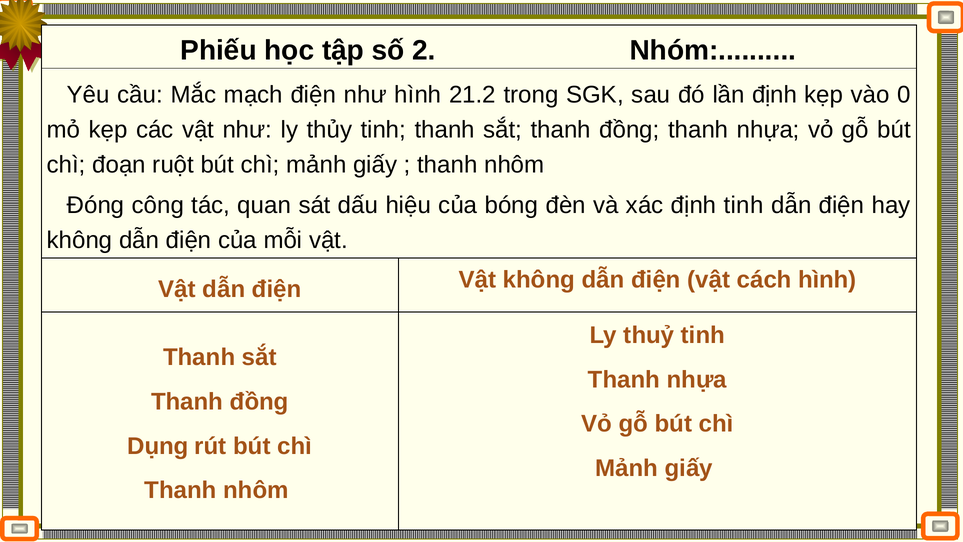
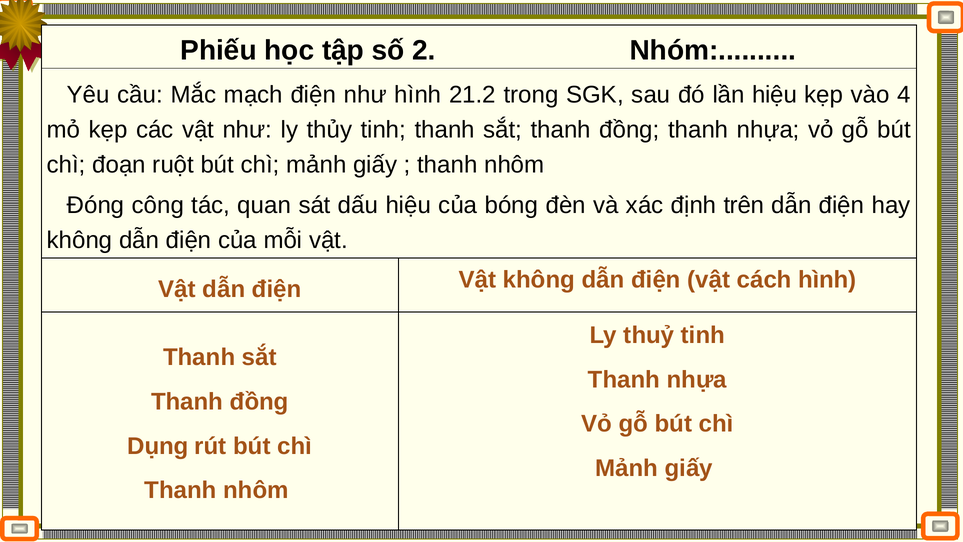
lần định: định -> hiệu
0: 0 -> 4
định tinh: tinh -> trên
